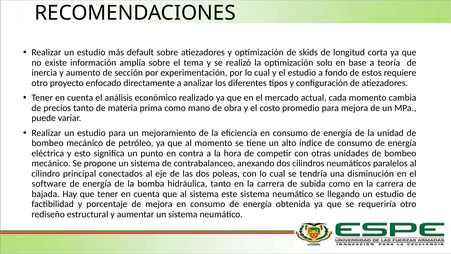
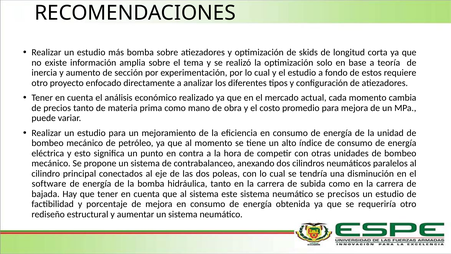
más default: default -> bomba
llegando: llegando -> precisos
